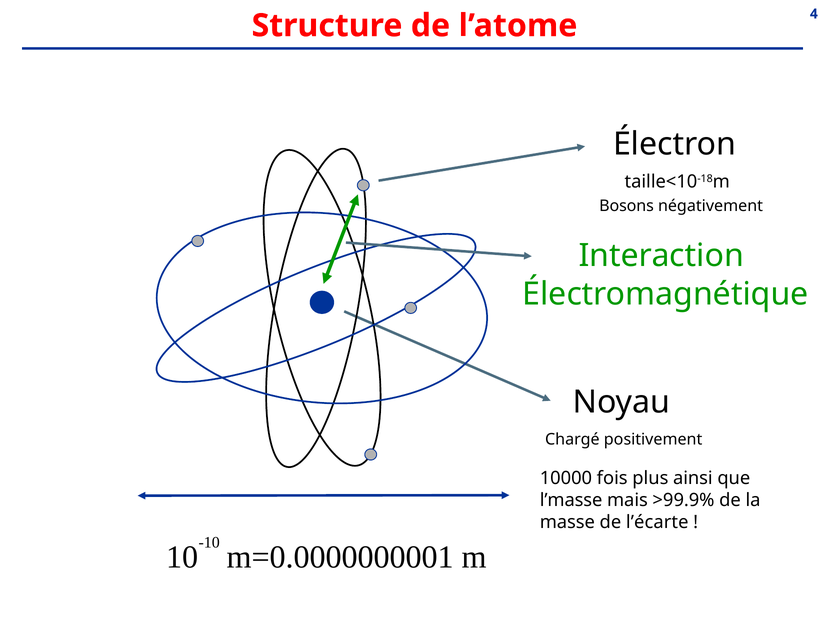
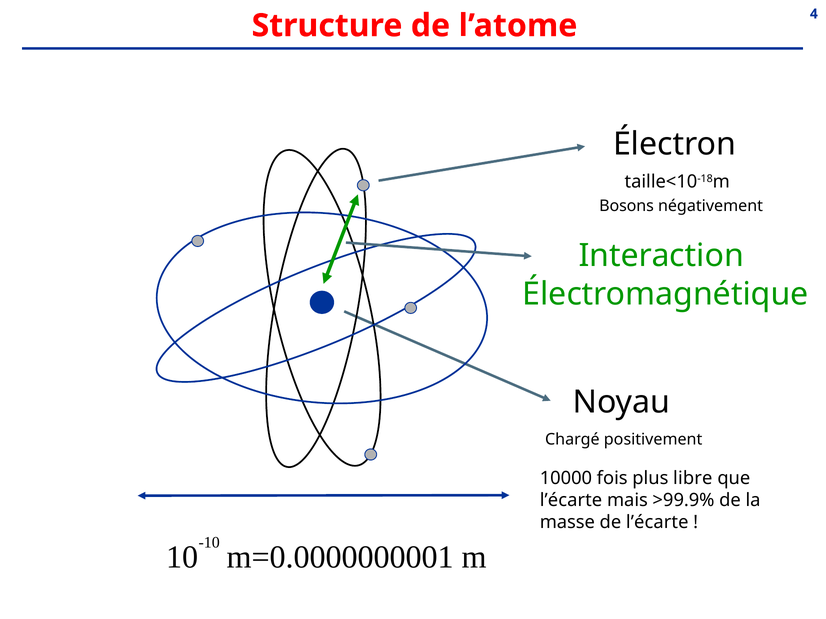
ainsi: ainsi -> libre
l’masse at (571, 501): l’masse -> l’écarte
